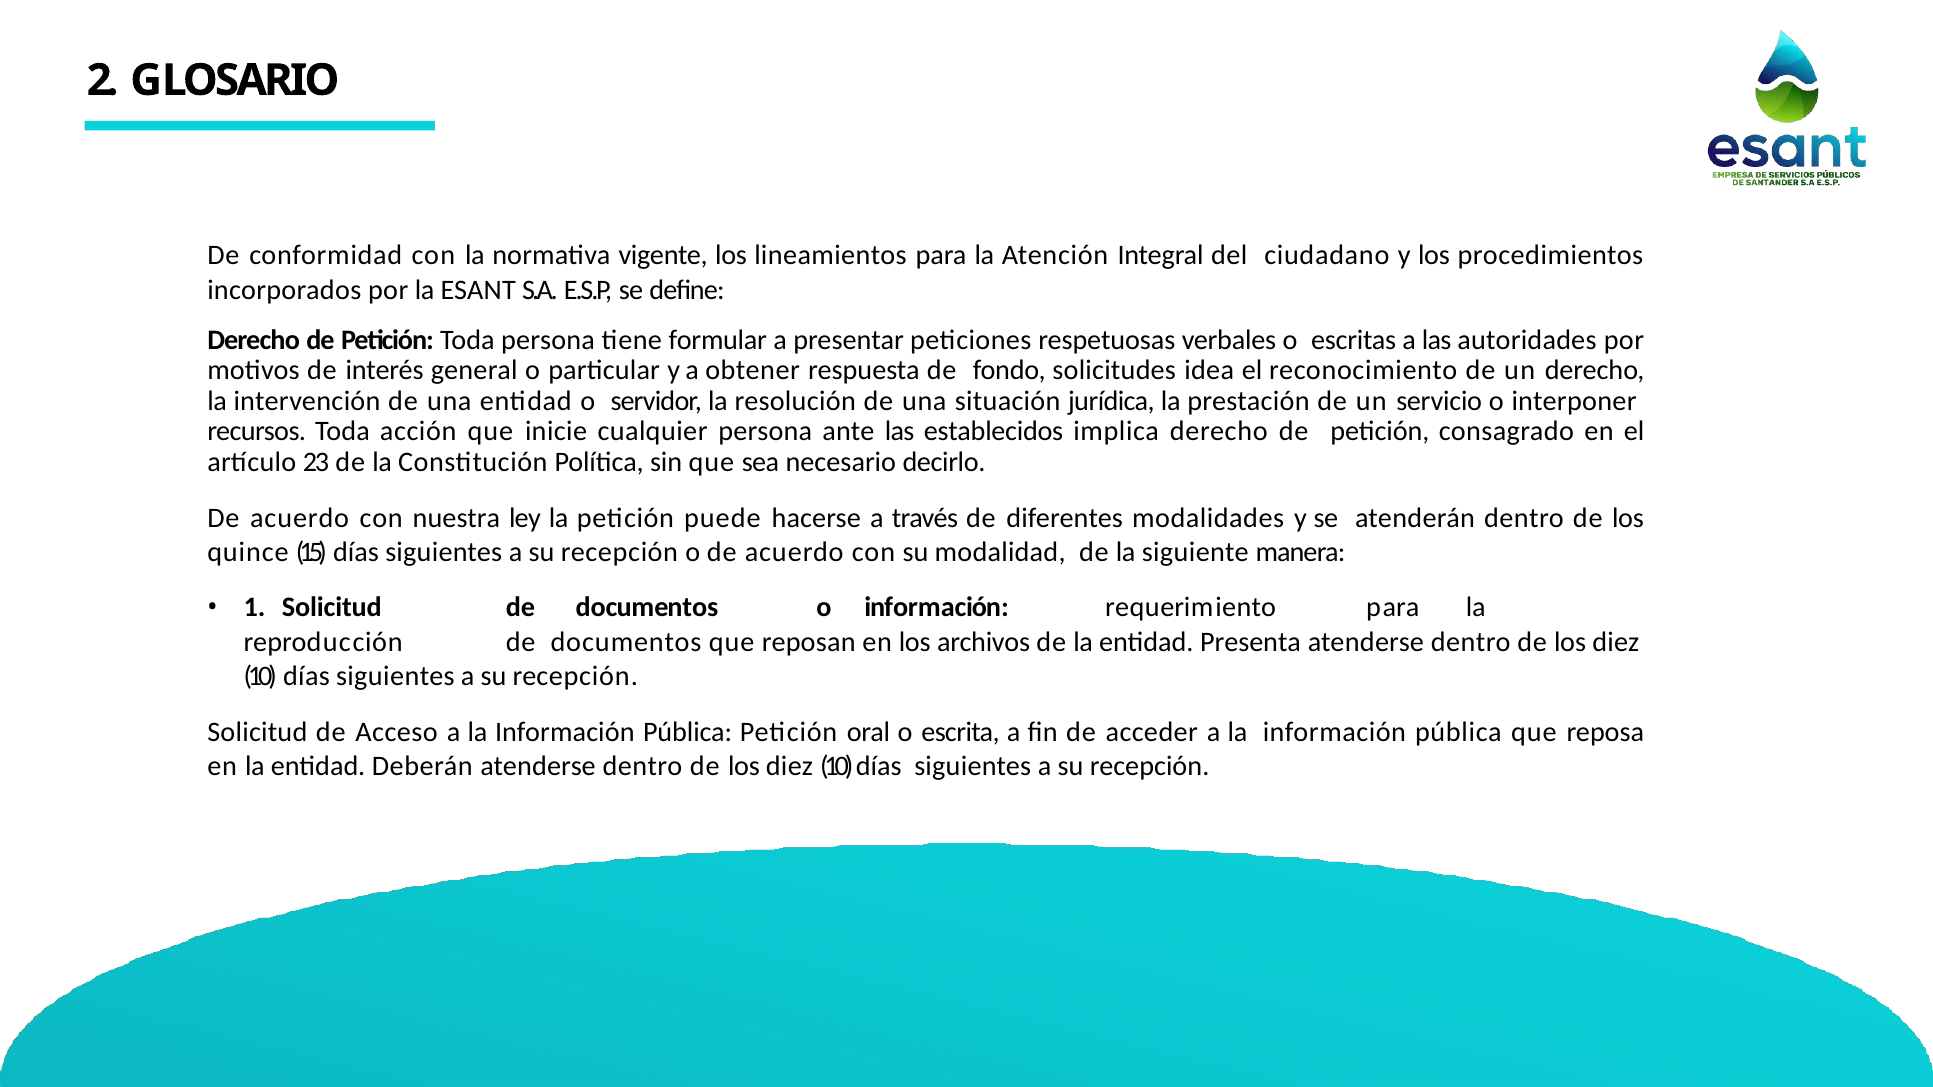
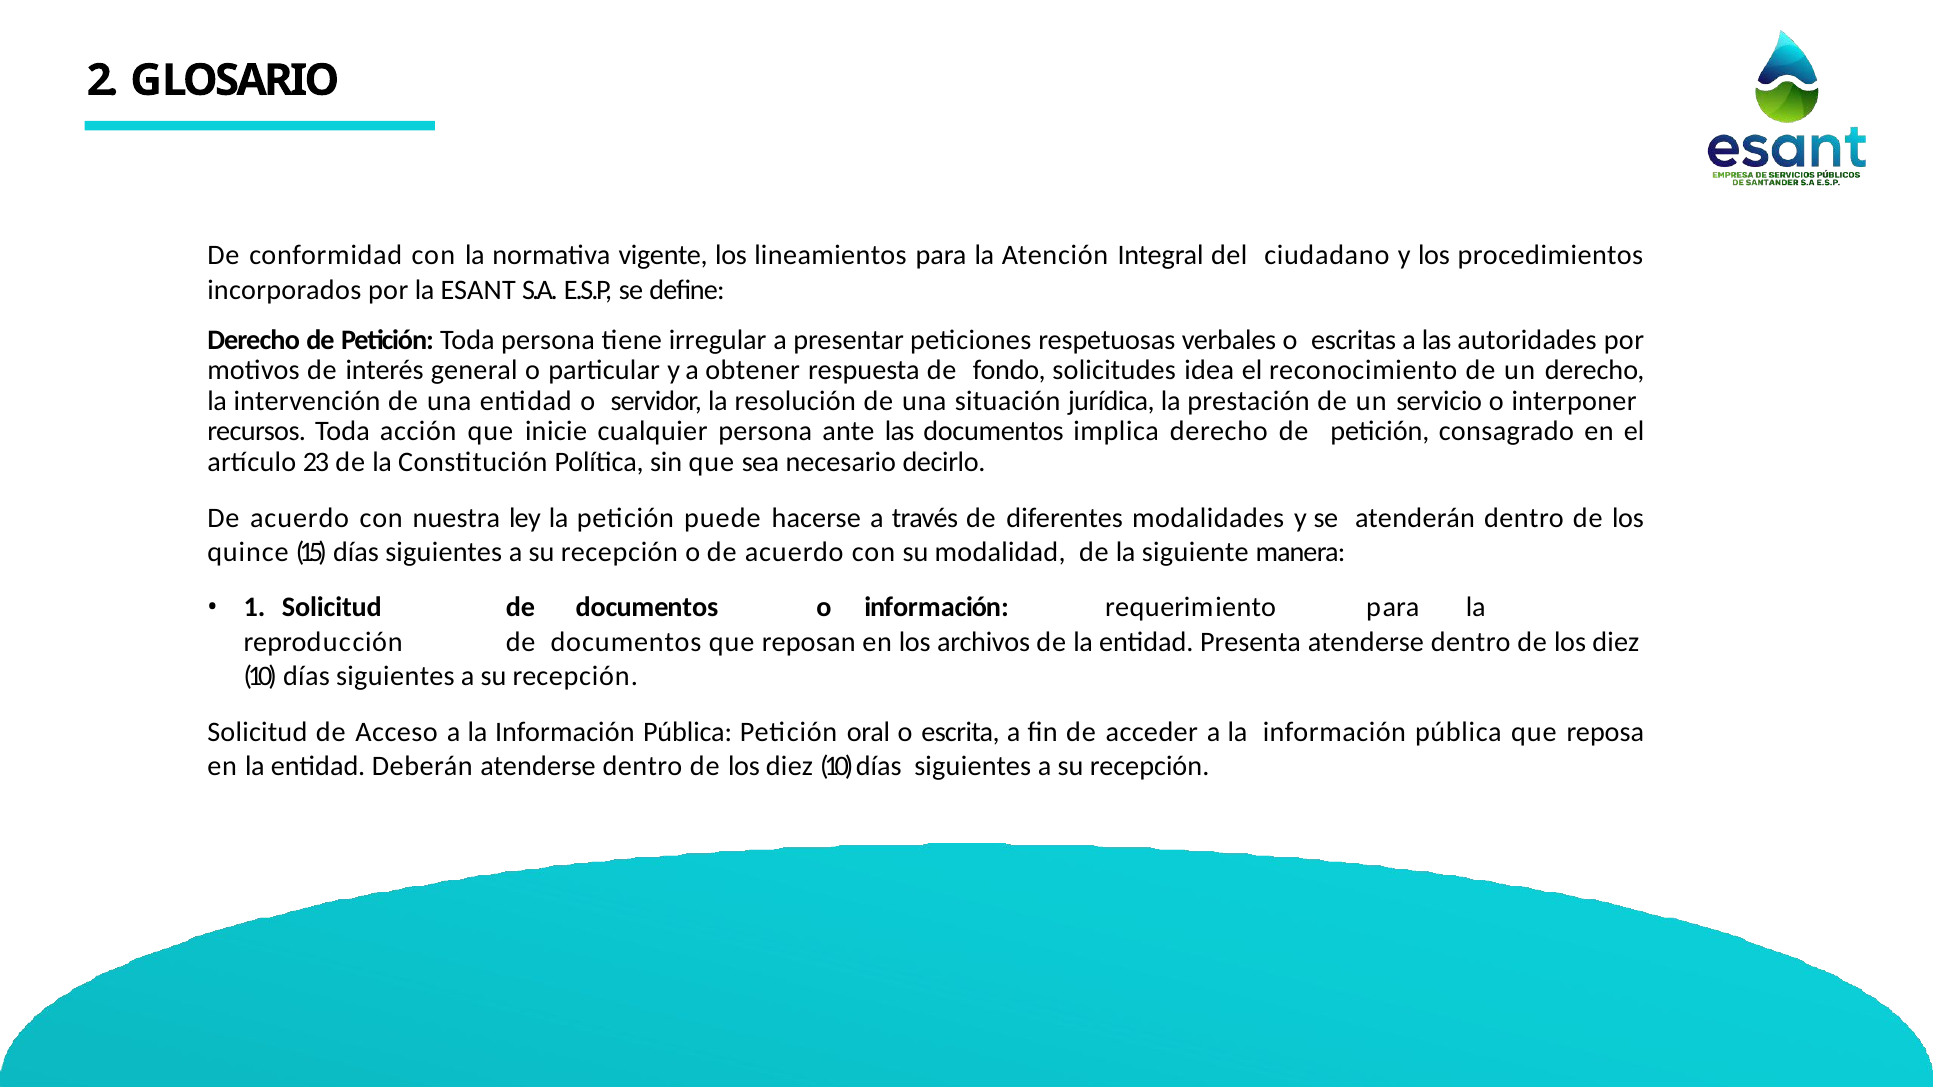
formular: formular -> irregular
las establecidos: establecidos -> documentos
